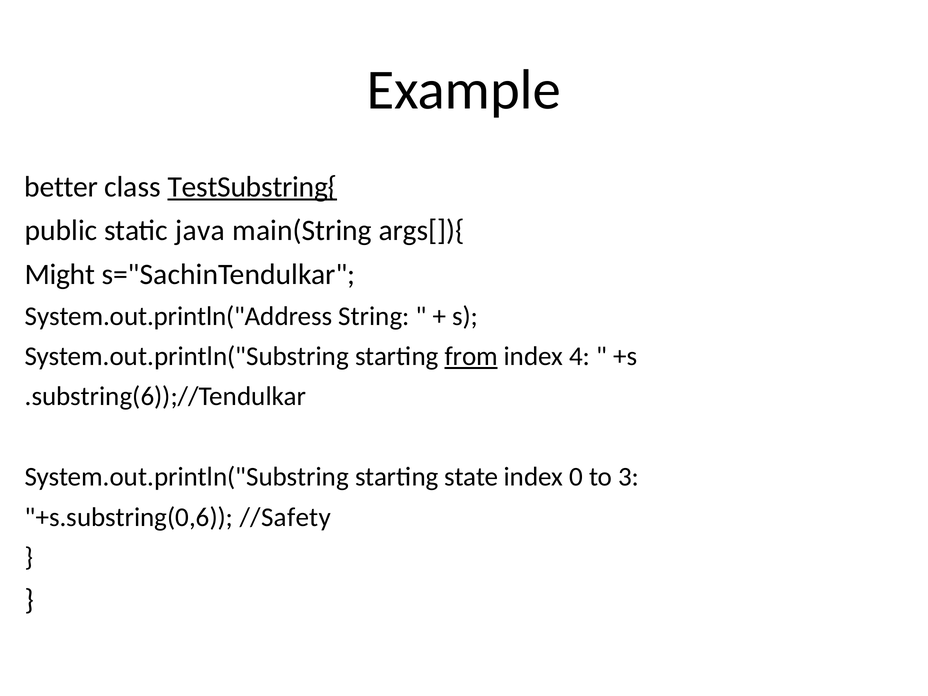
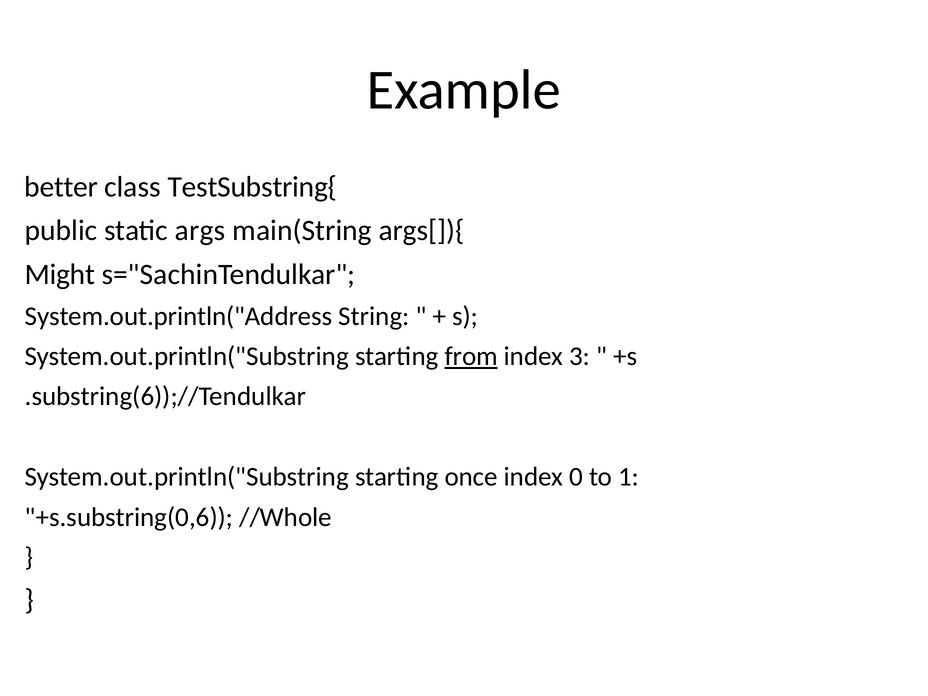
TestSubstring{ underline: present -> none
java: java -> args
4: 4 -> 3
state: state -> once
3: 3 -> 1
//Safety: //Safety -> //Whole
